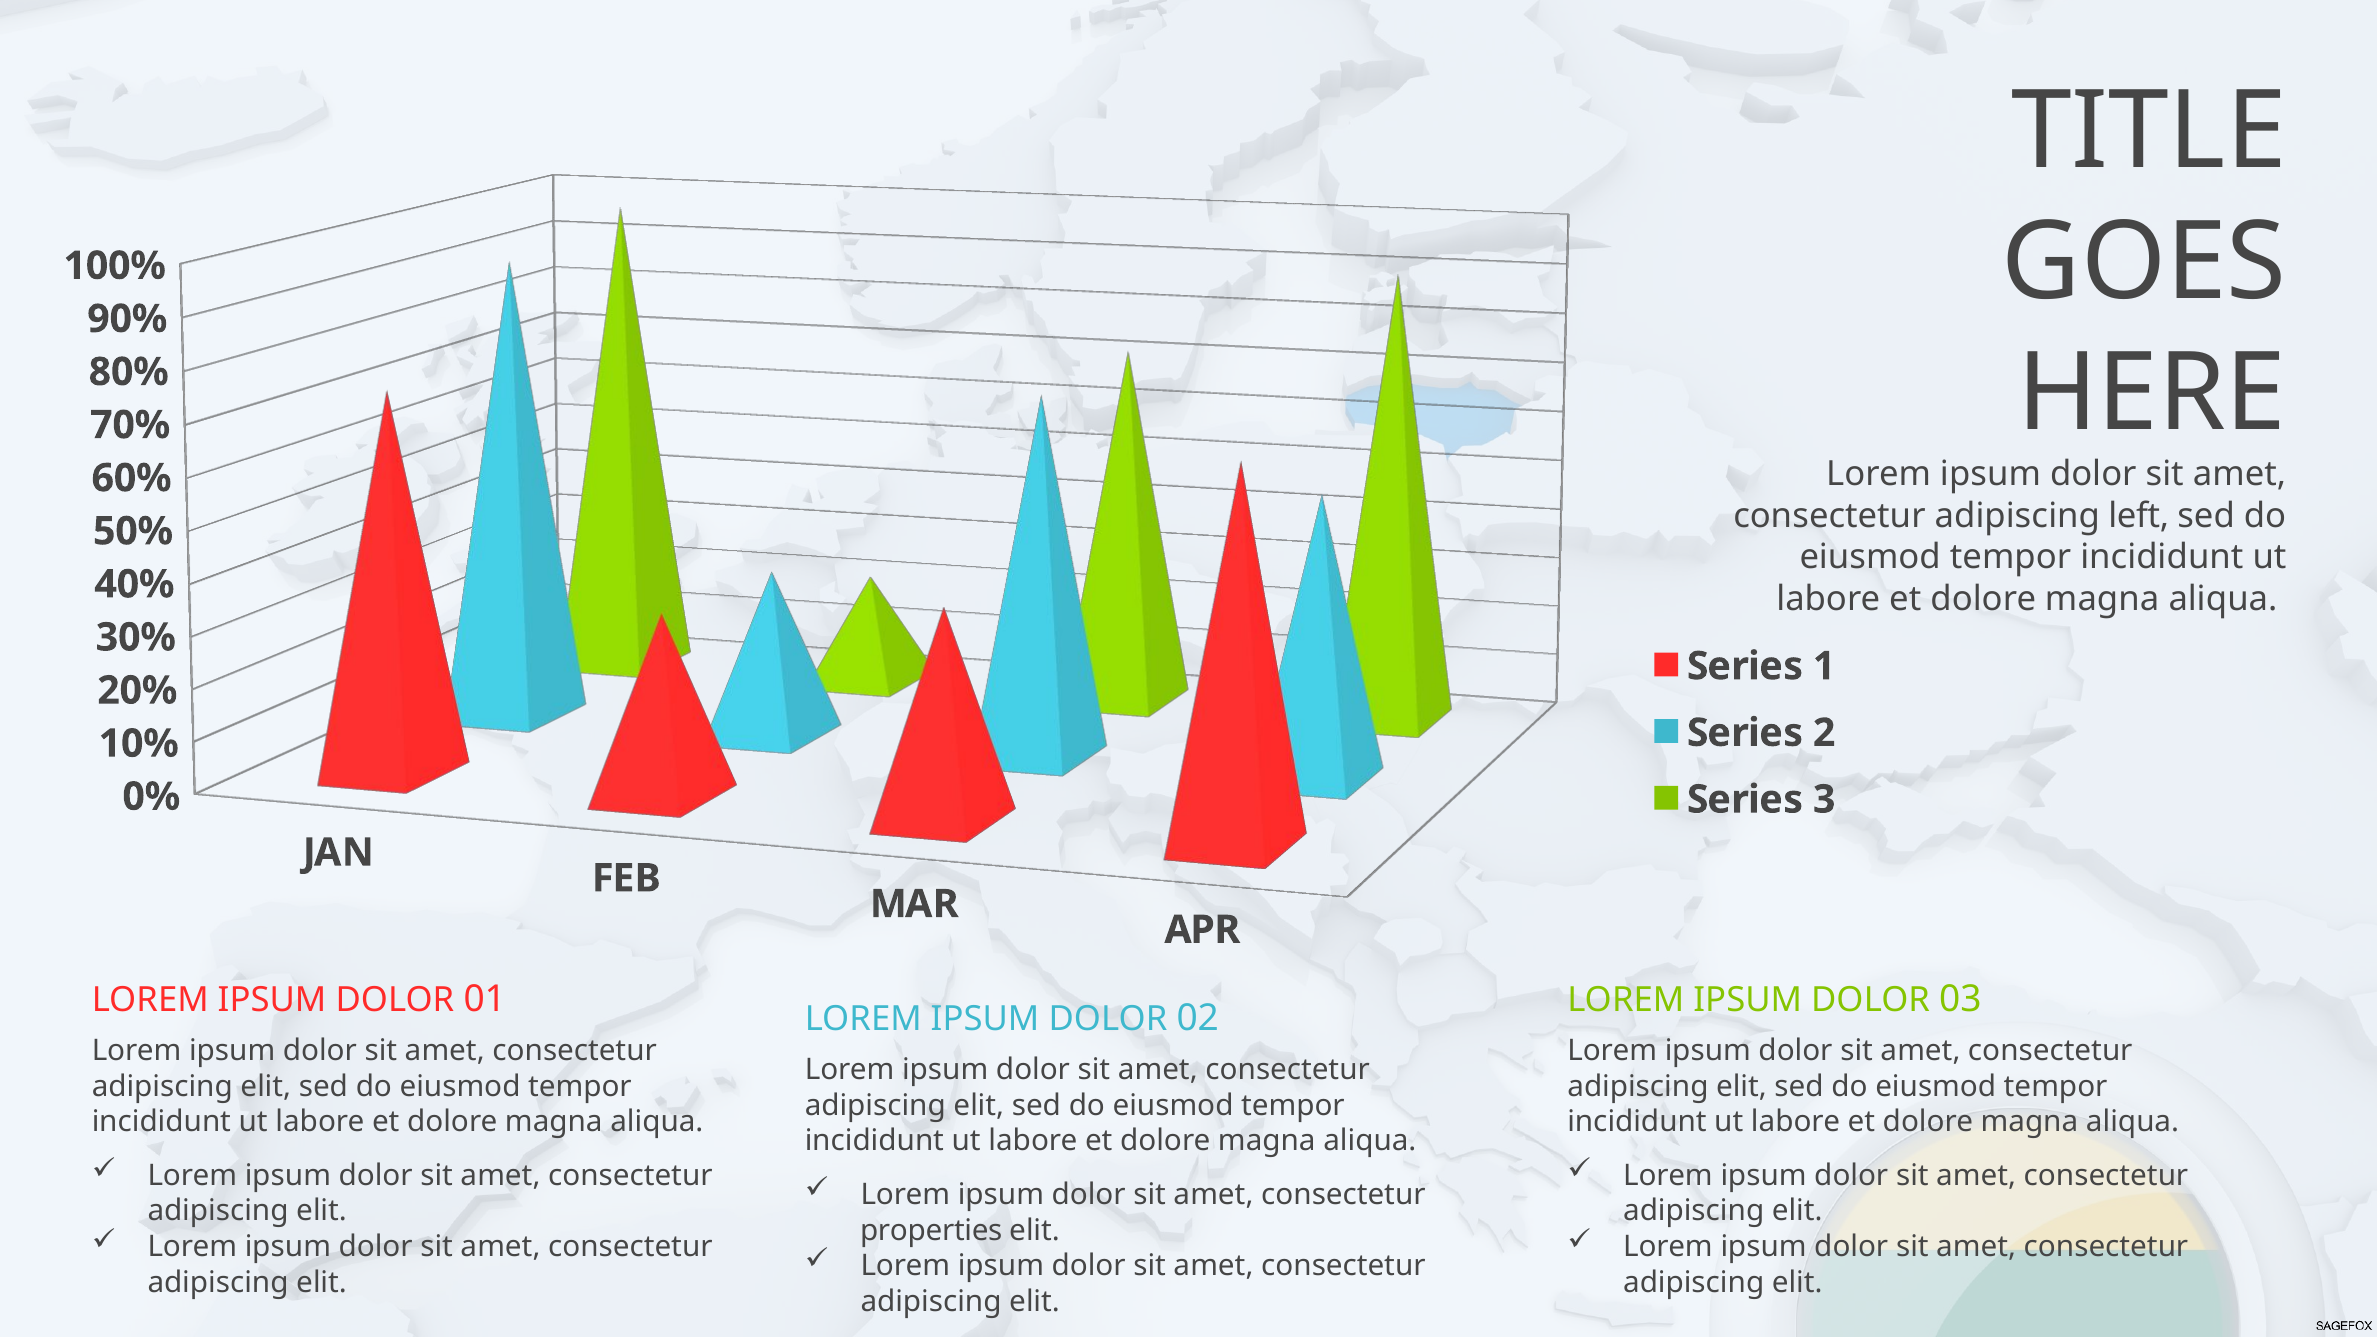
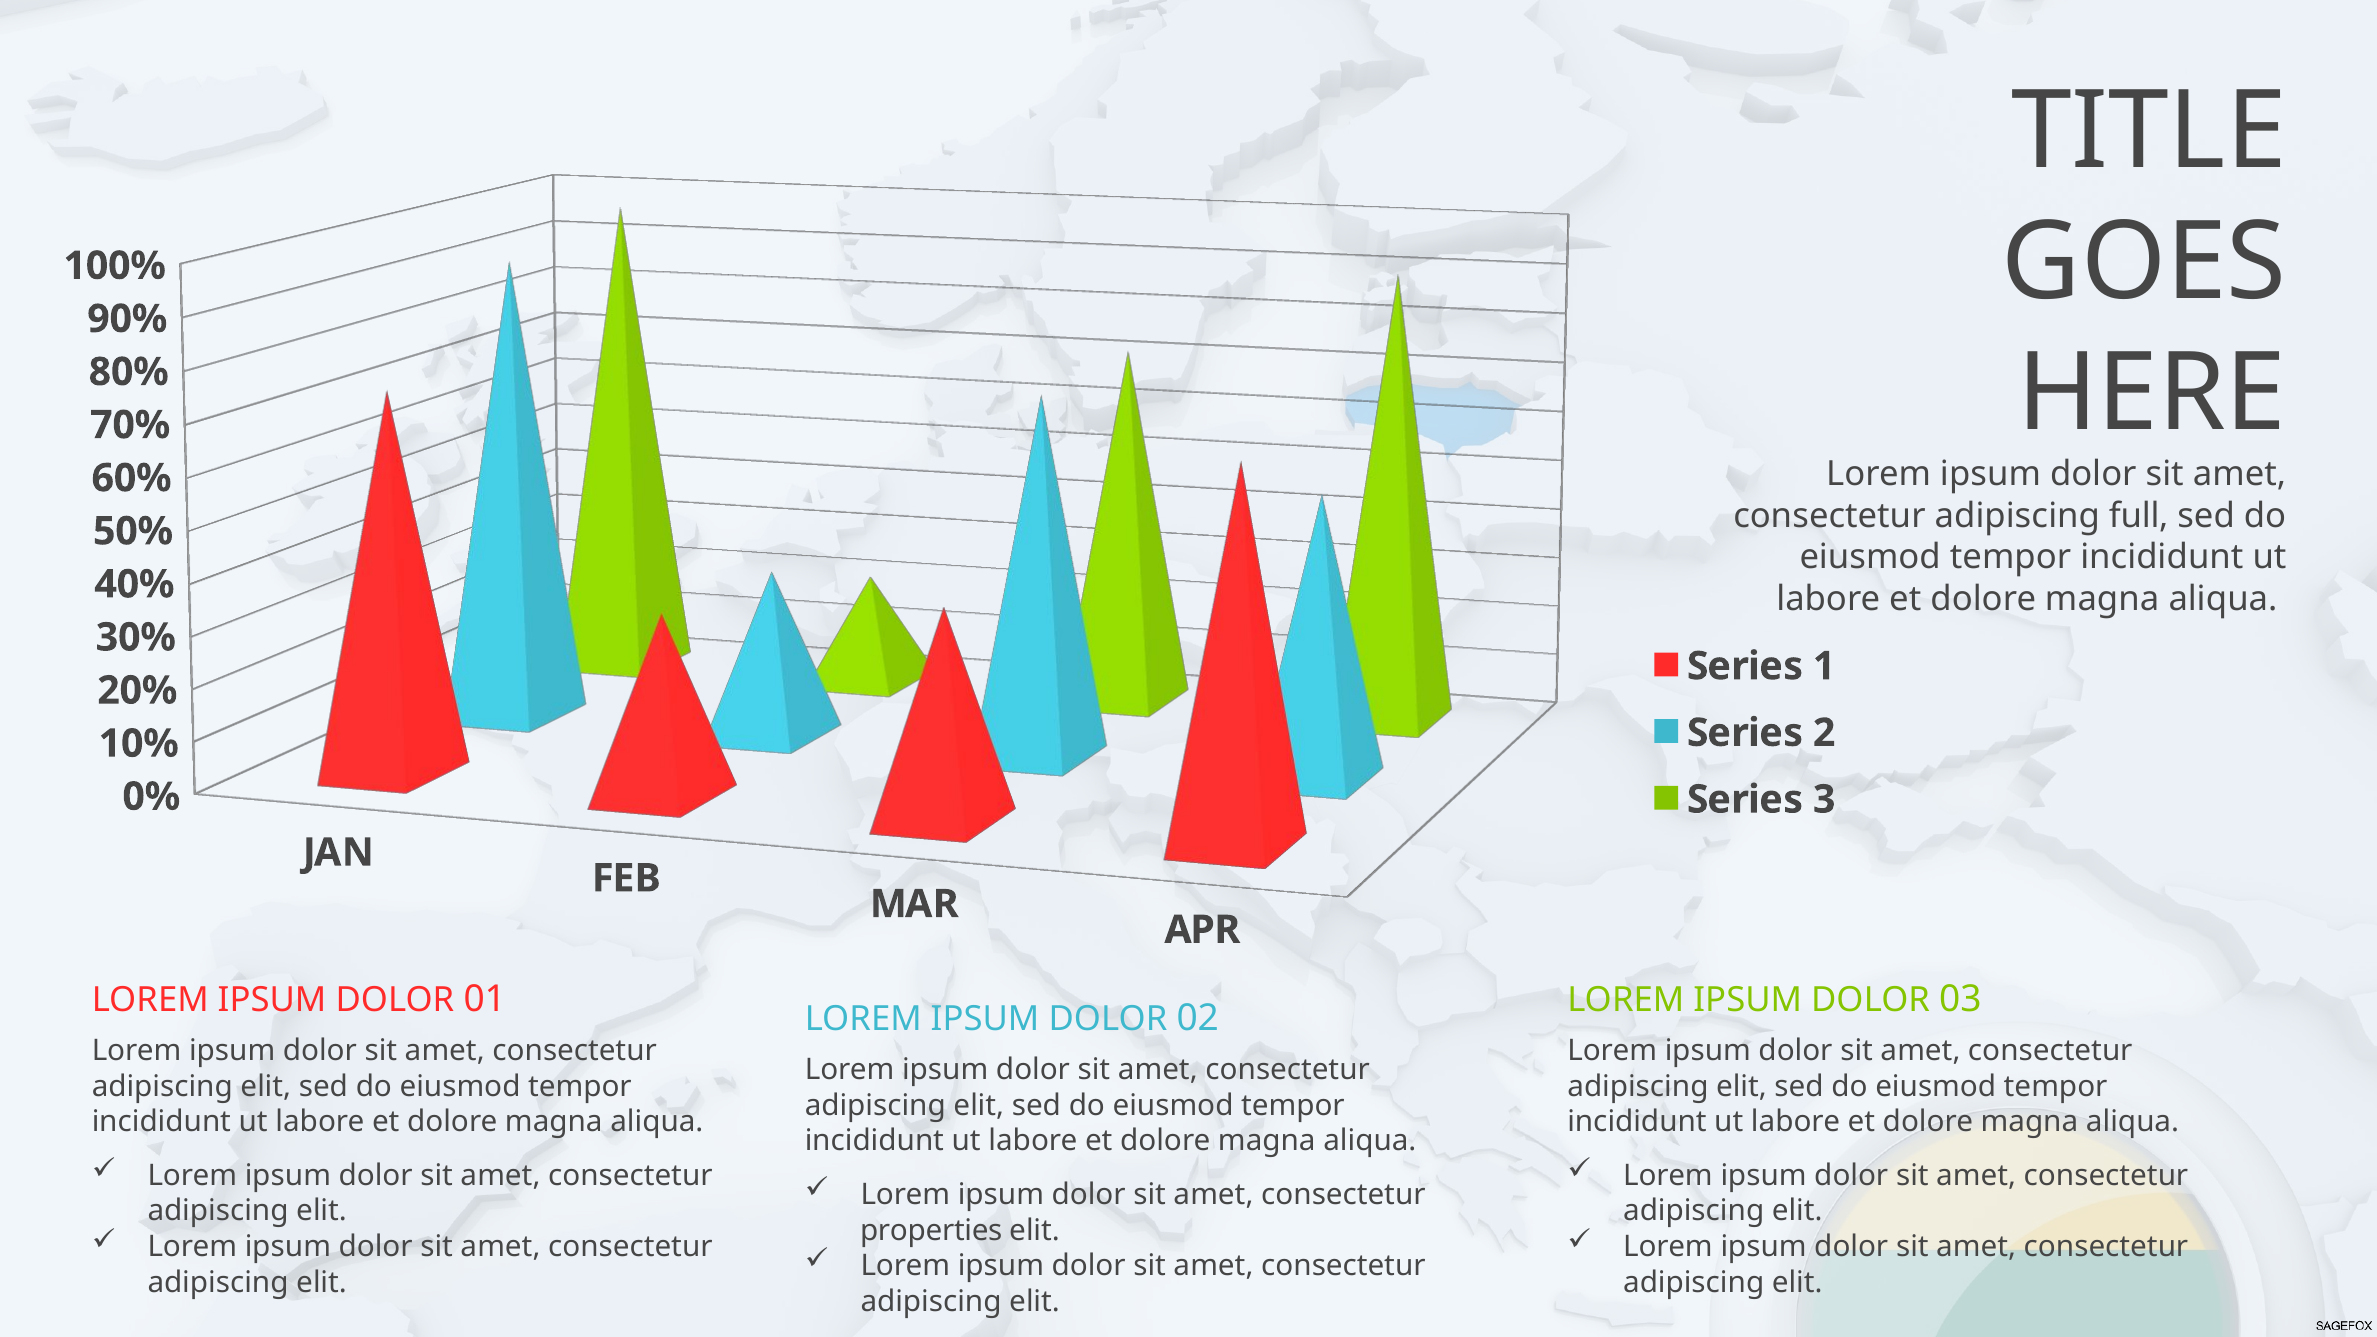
left: left -> full
